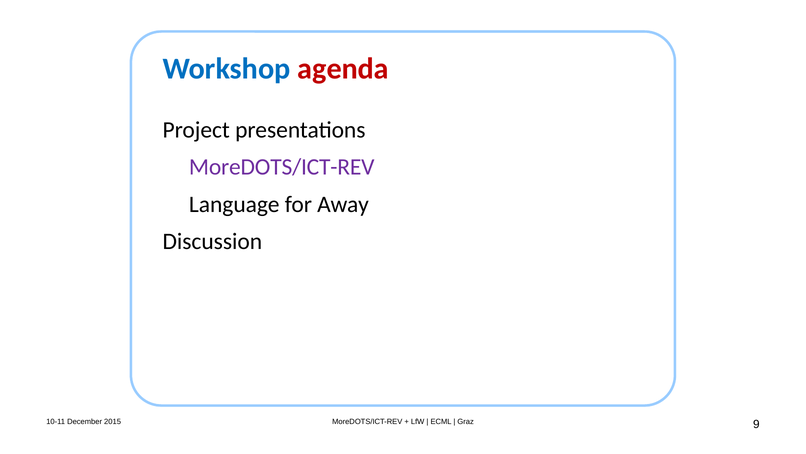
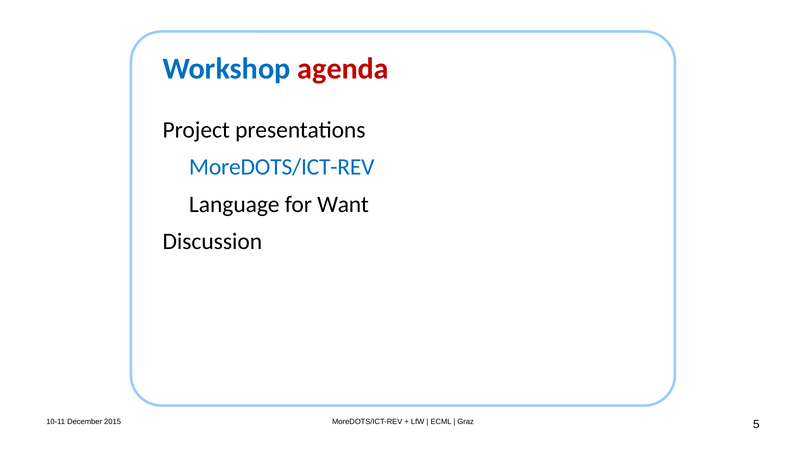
MoreDOTS/ICT-REV at (282, 167) colour: purple -> blue
Away: Away -> Want
9: 9 -> 5
